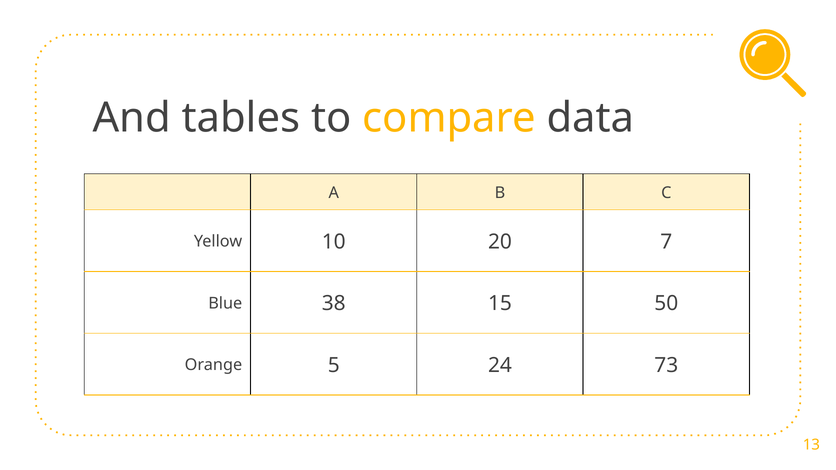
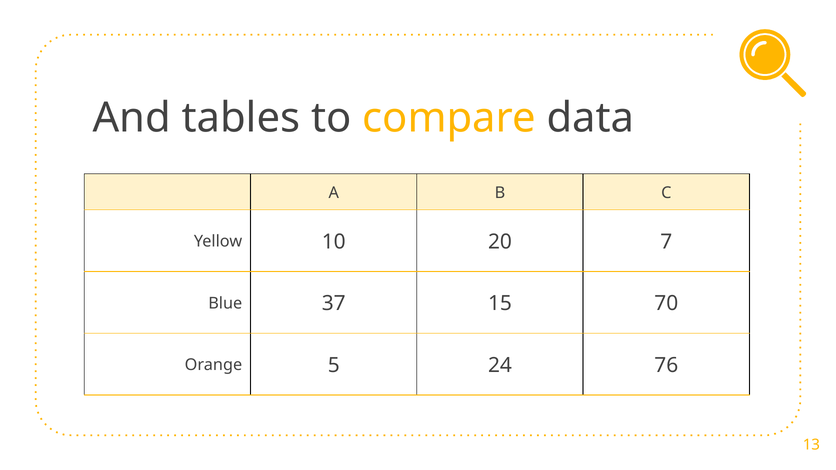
38: 38 -> 37
50: 50 -> 70
73: 73 -> 76
